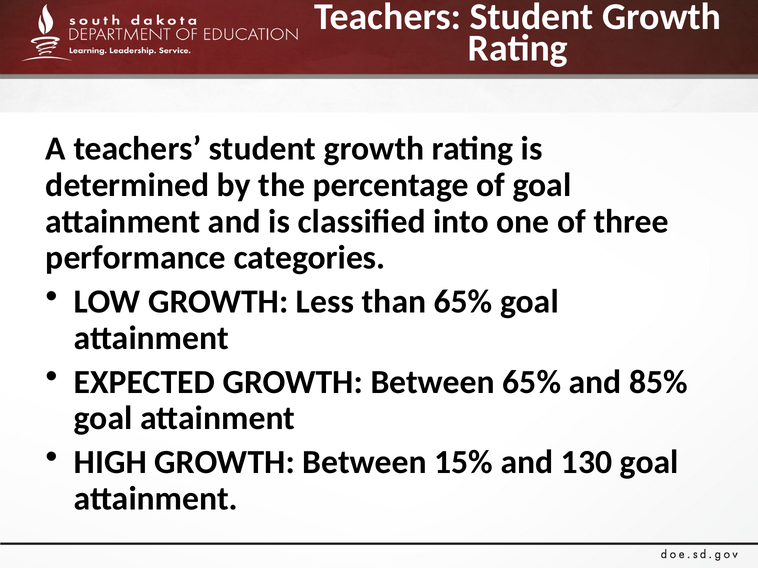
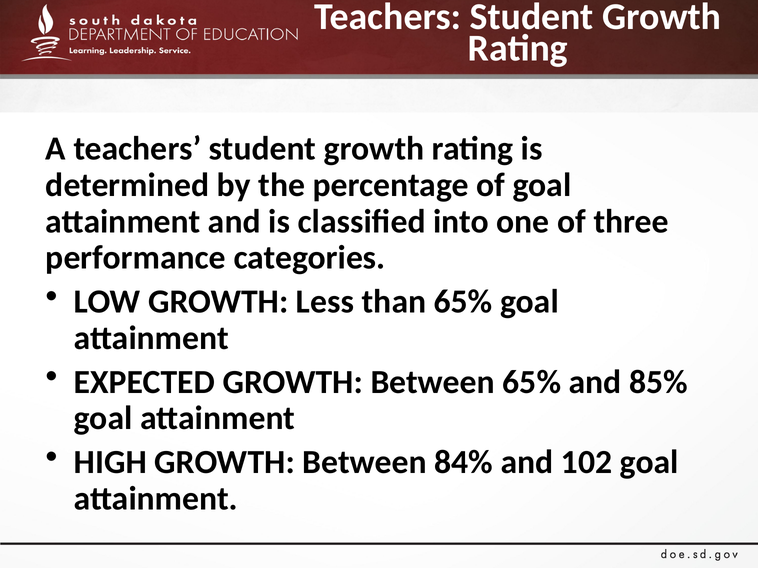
15%: 15% -> 84%
130: 130 -> 102
